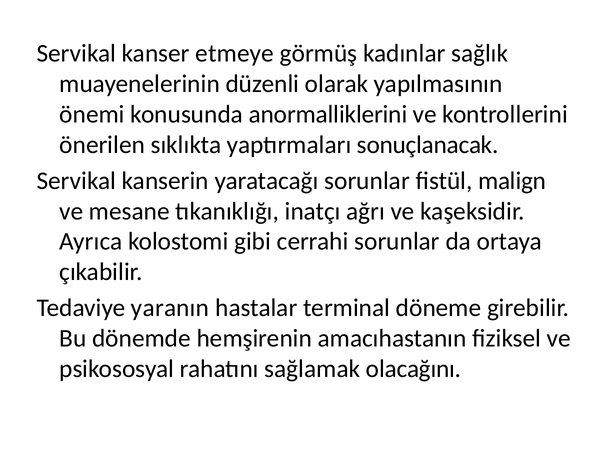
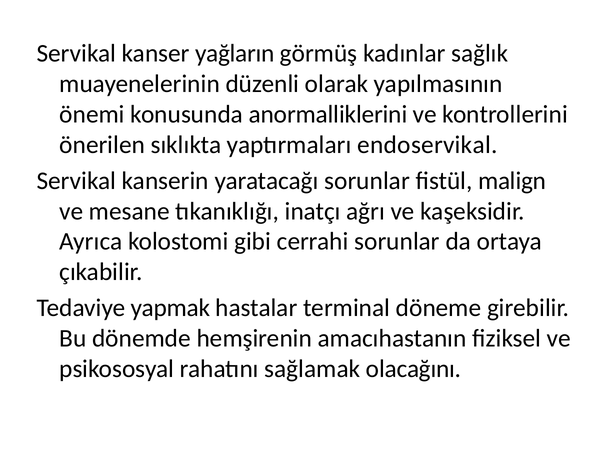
etmeye: etmeye -> yağların
sonuçlanacak: sonuçlanacak -> endoservikal
yaranın: yaranın -> yapmak
